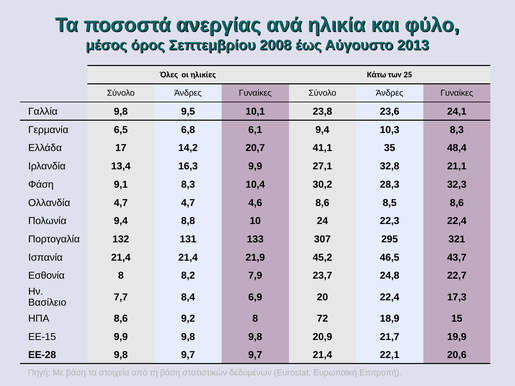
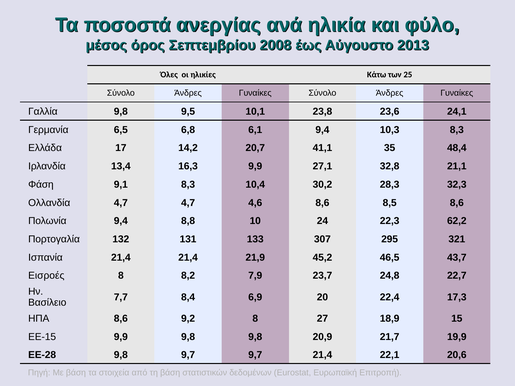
22,3 22,4: 22,4 -> 62,2
Εσθονία: Εσθονία -> Εισροές
72: 72 -> 27
